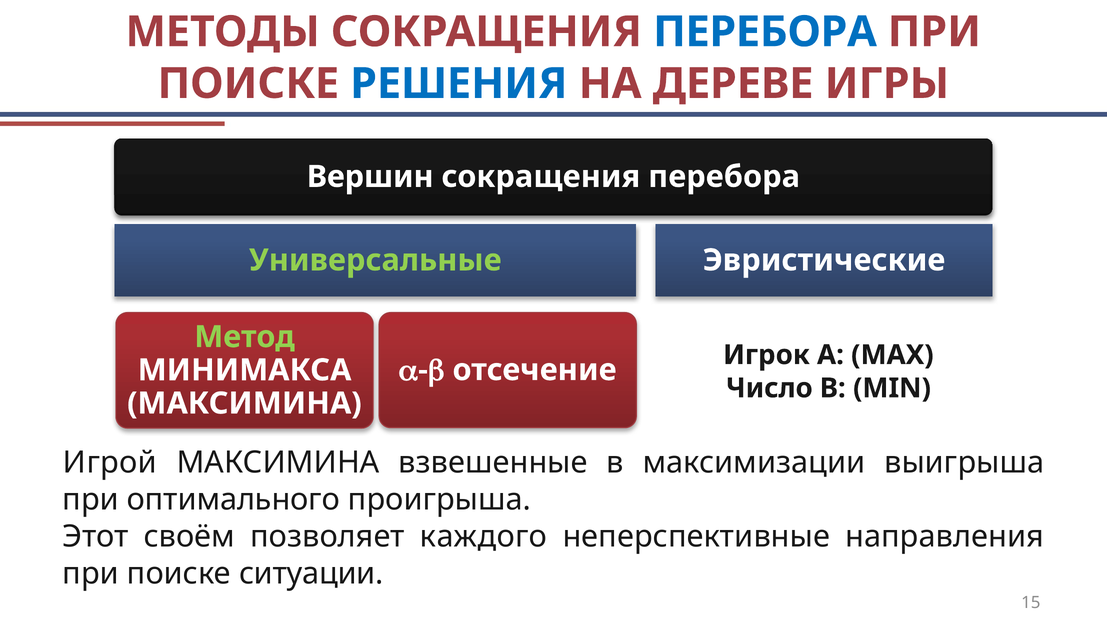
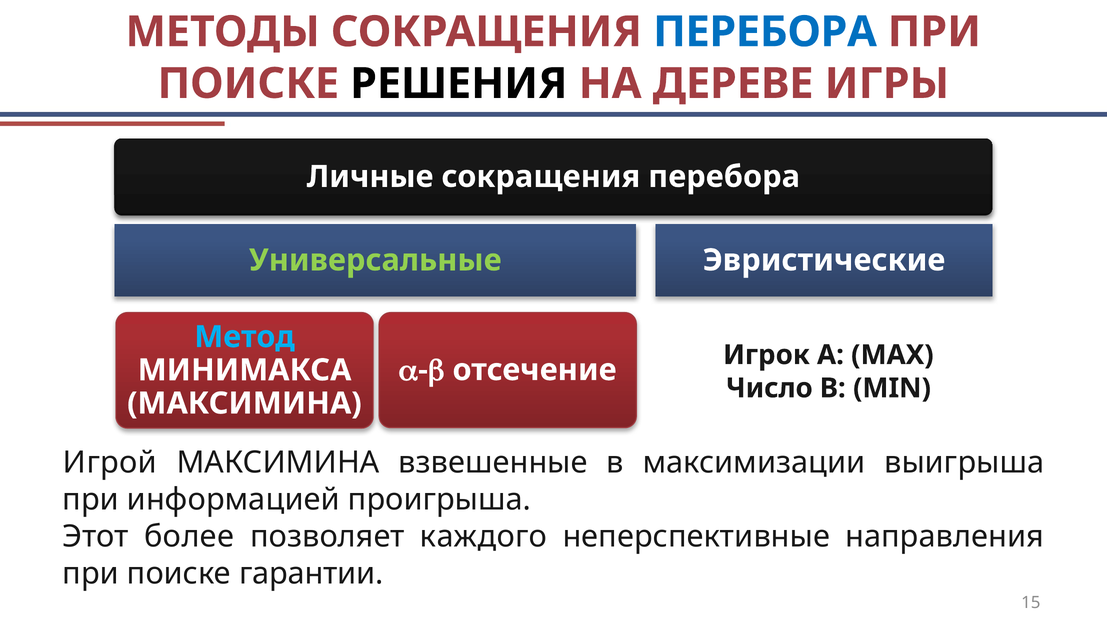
РЕШЕНИЯ colour: blue -> black
Вершин: Вершин -> Личные
Метод colour: light green -> light blue
оптимального: оптимального -> информацией
своём: своём -> более
ситуации: ситуации -> гарантии
